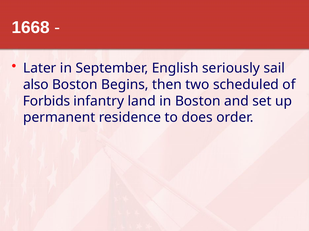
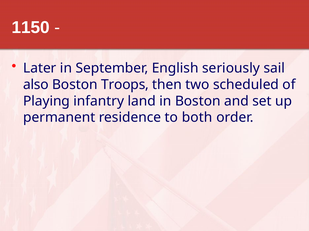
1668: 1668 -> 1150
Begins: Begins -> Troops
Forbids: Forbids -> Playing
does: does -> both
